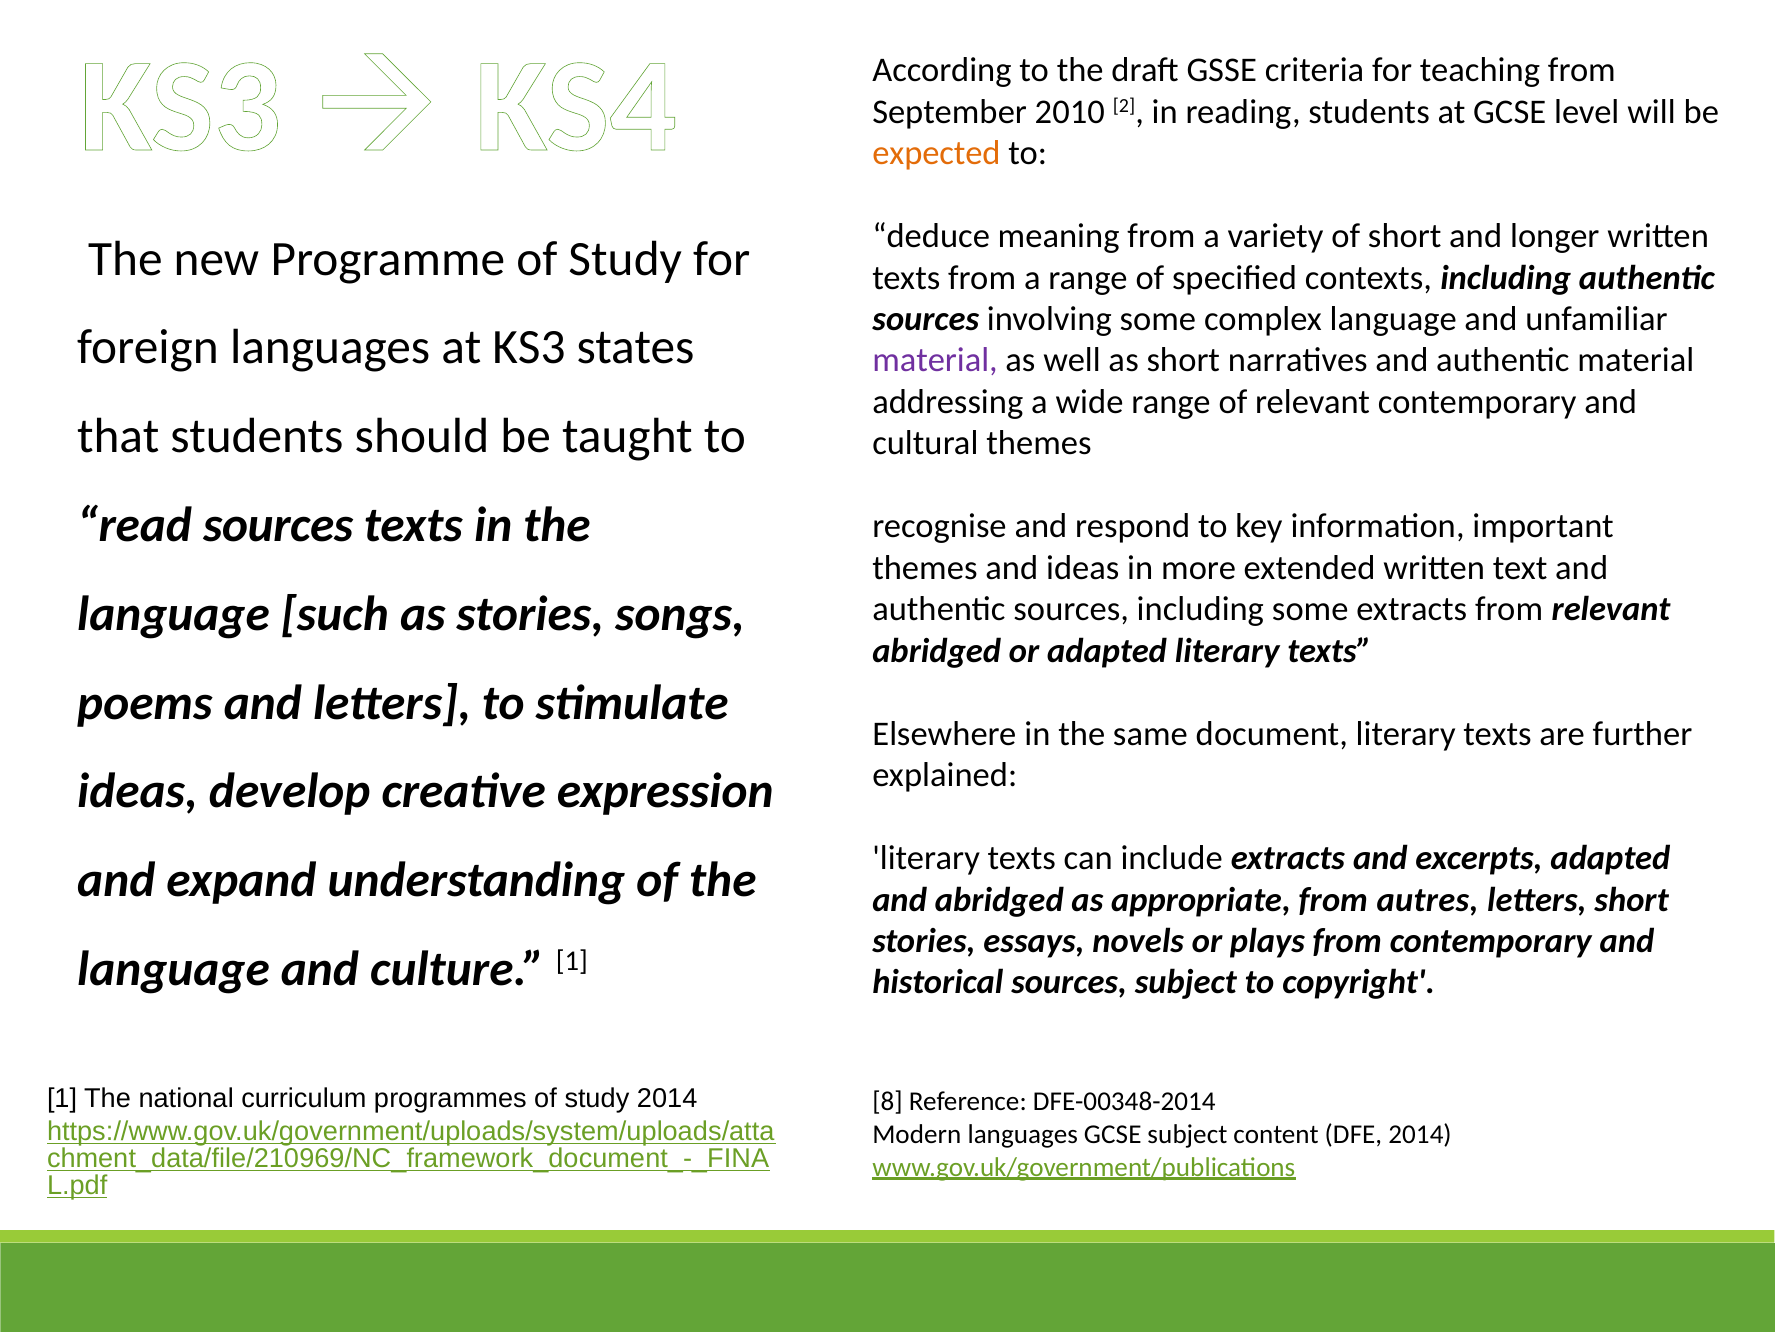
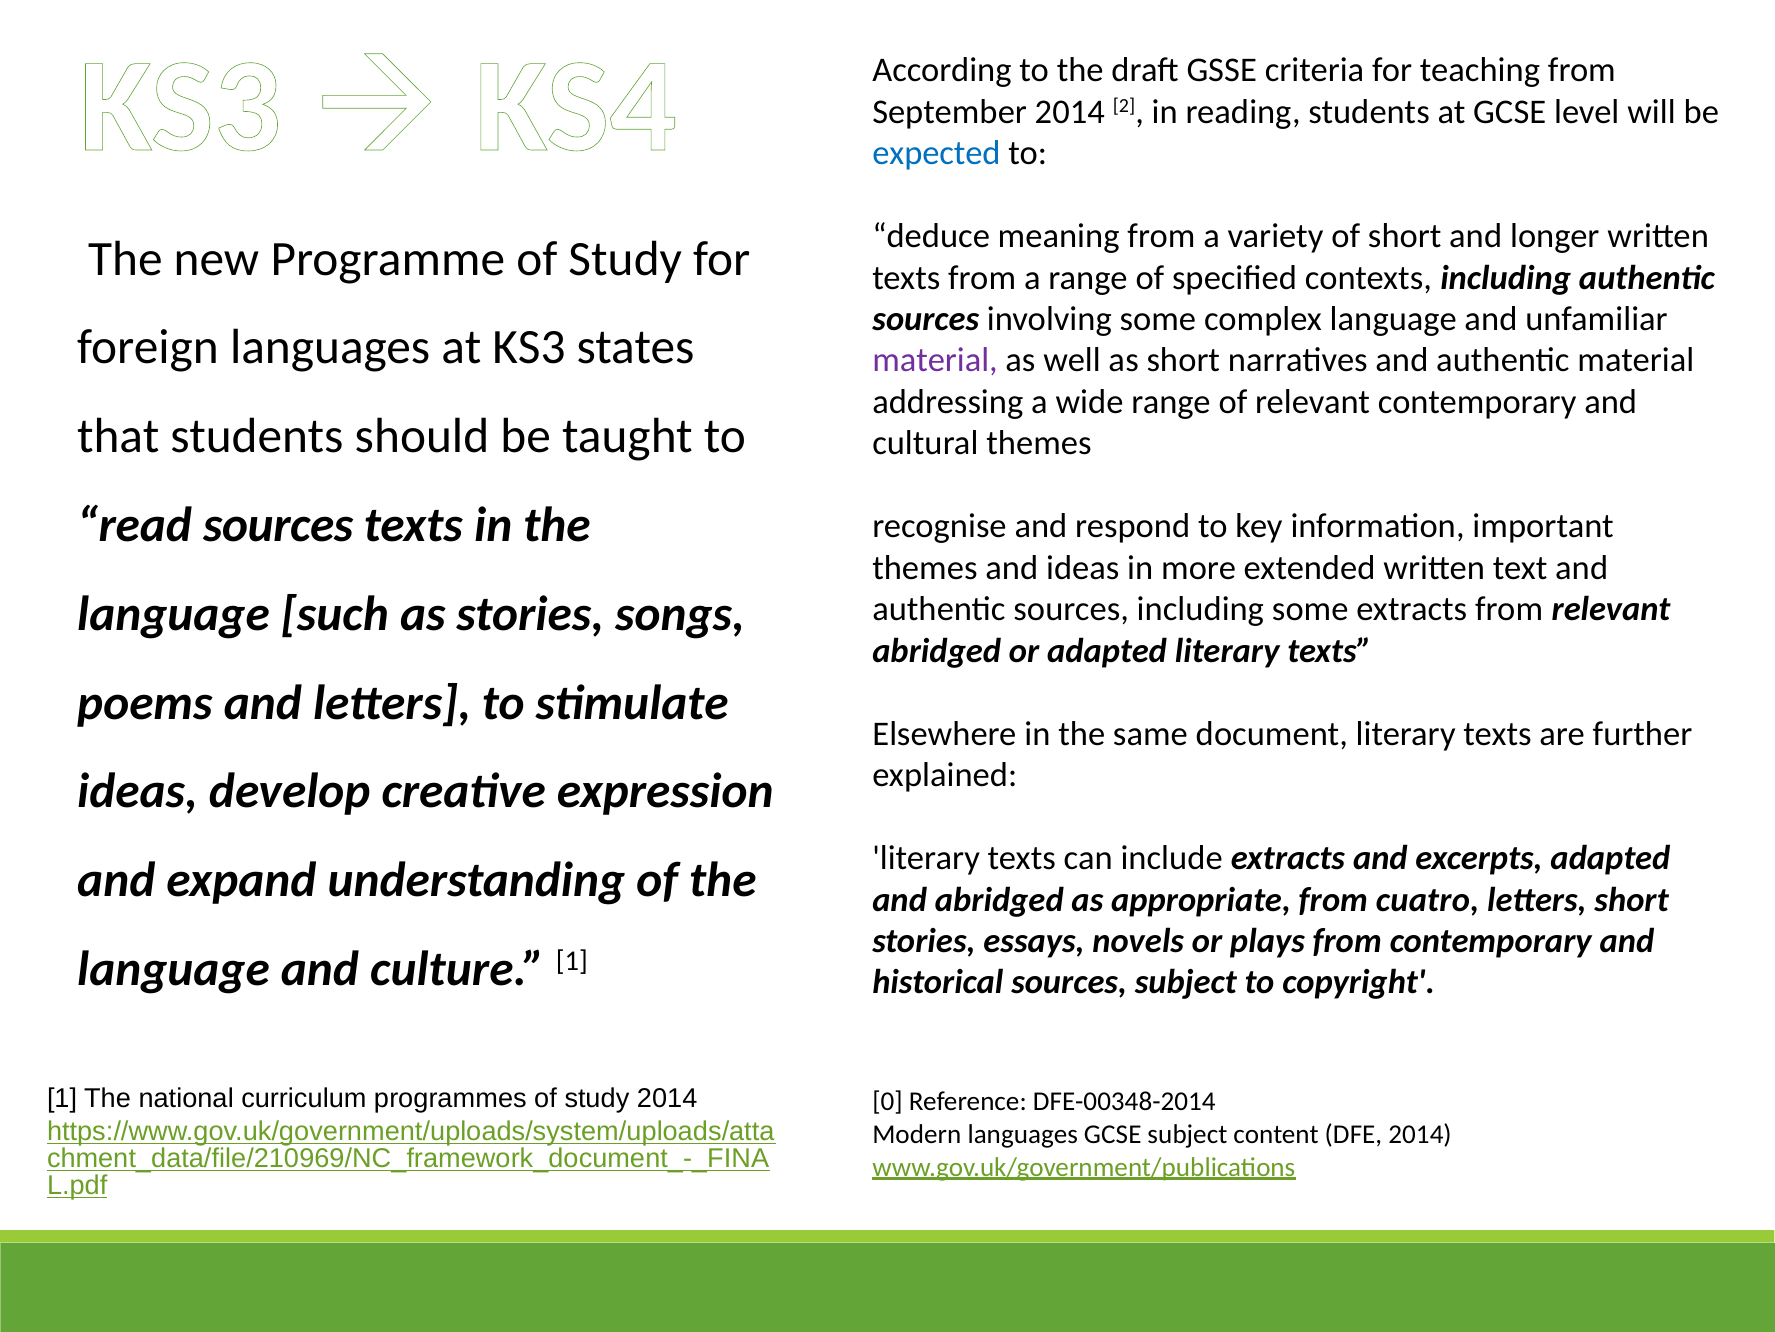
September 2010: 2010 -> 2014
expected colour: orange -> blue
autres: autres -> cuatro
8: 8 -> 0
